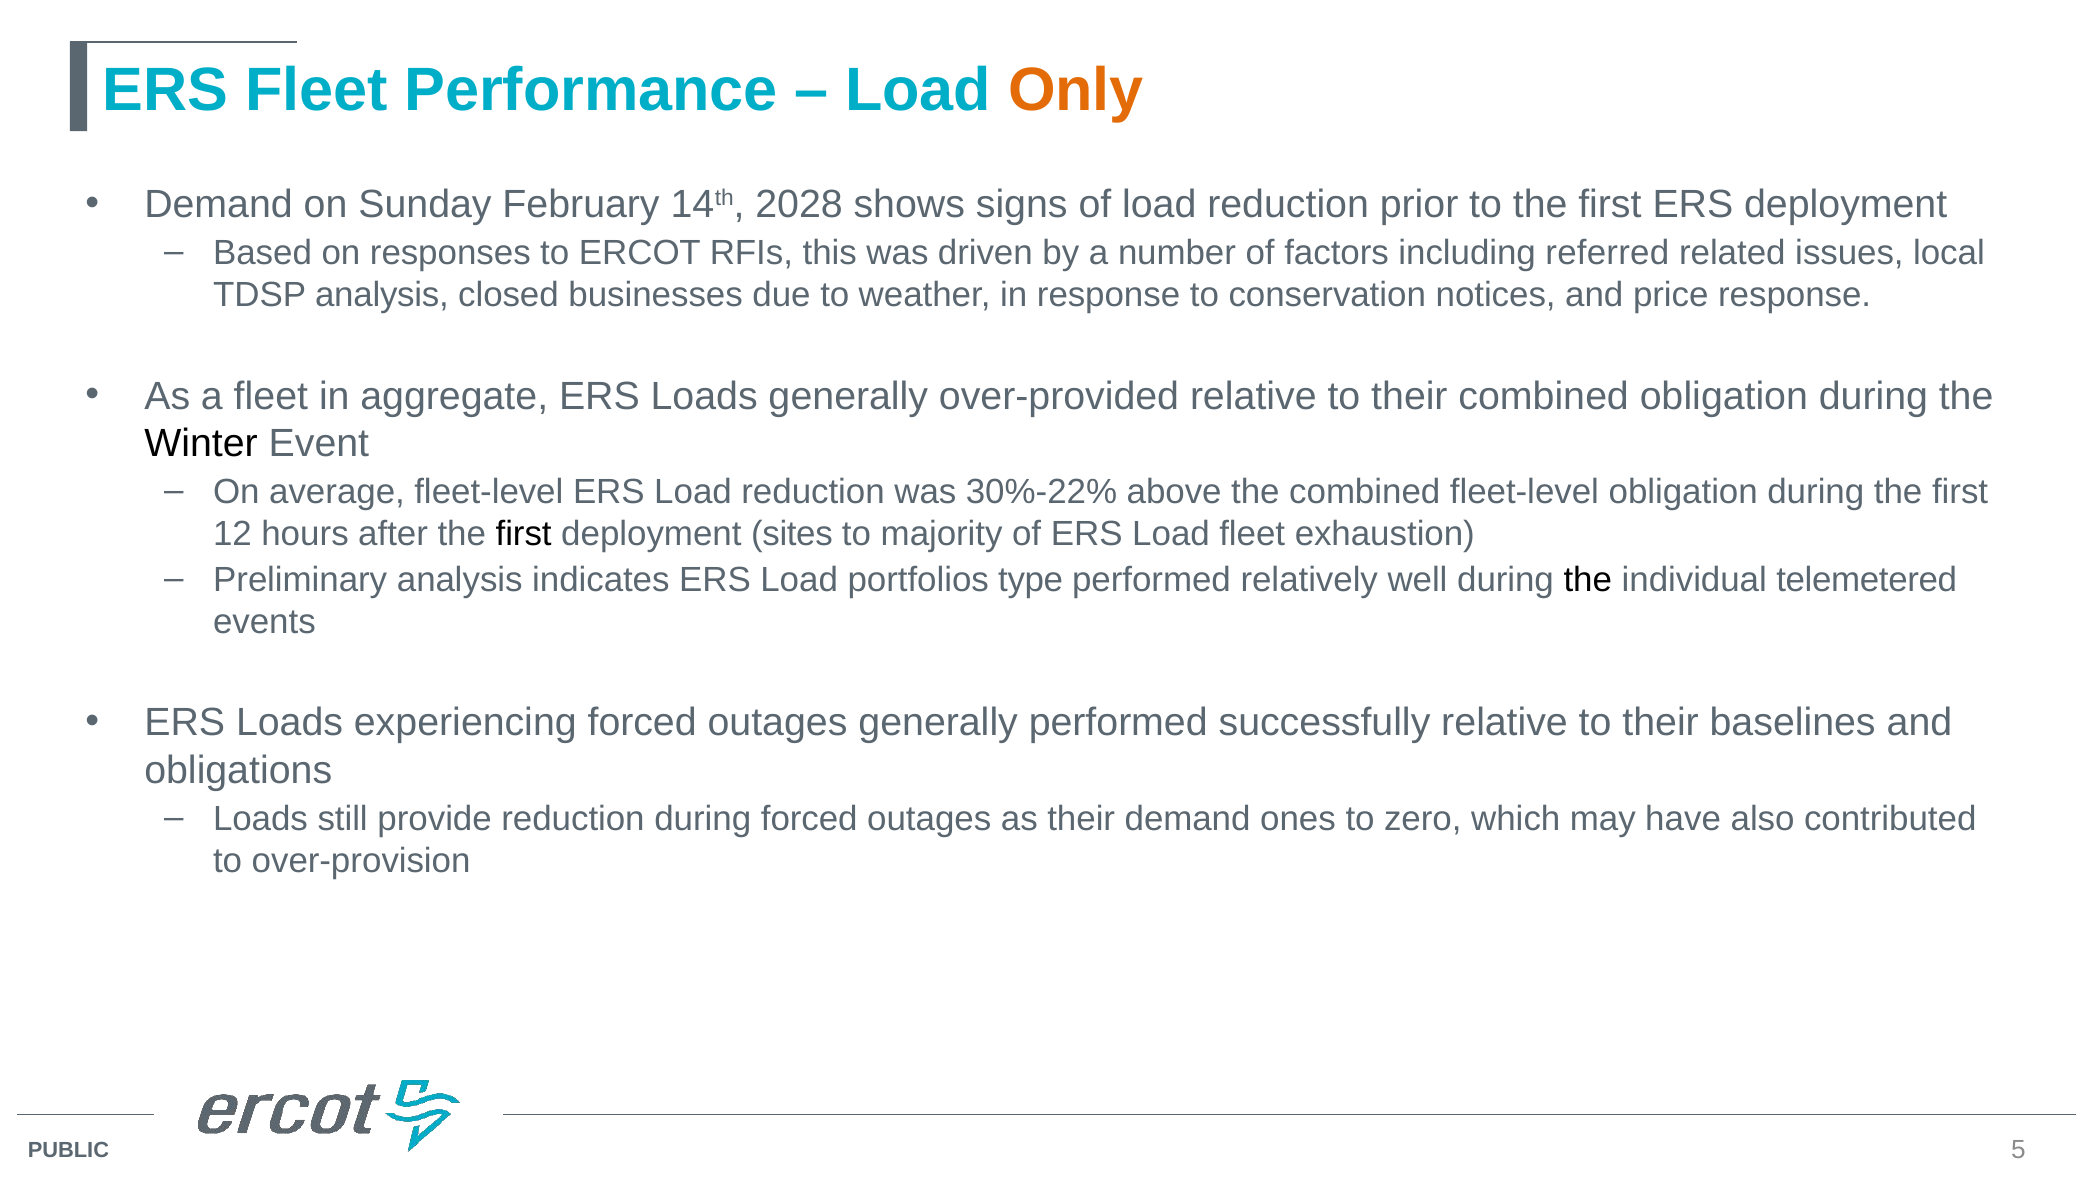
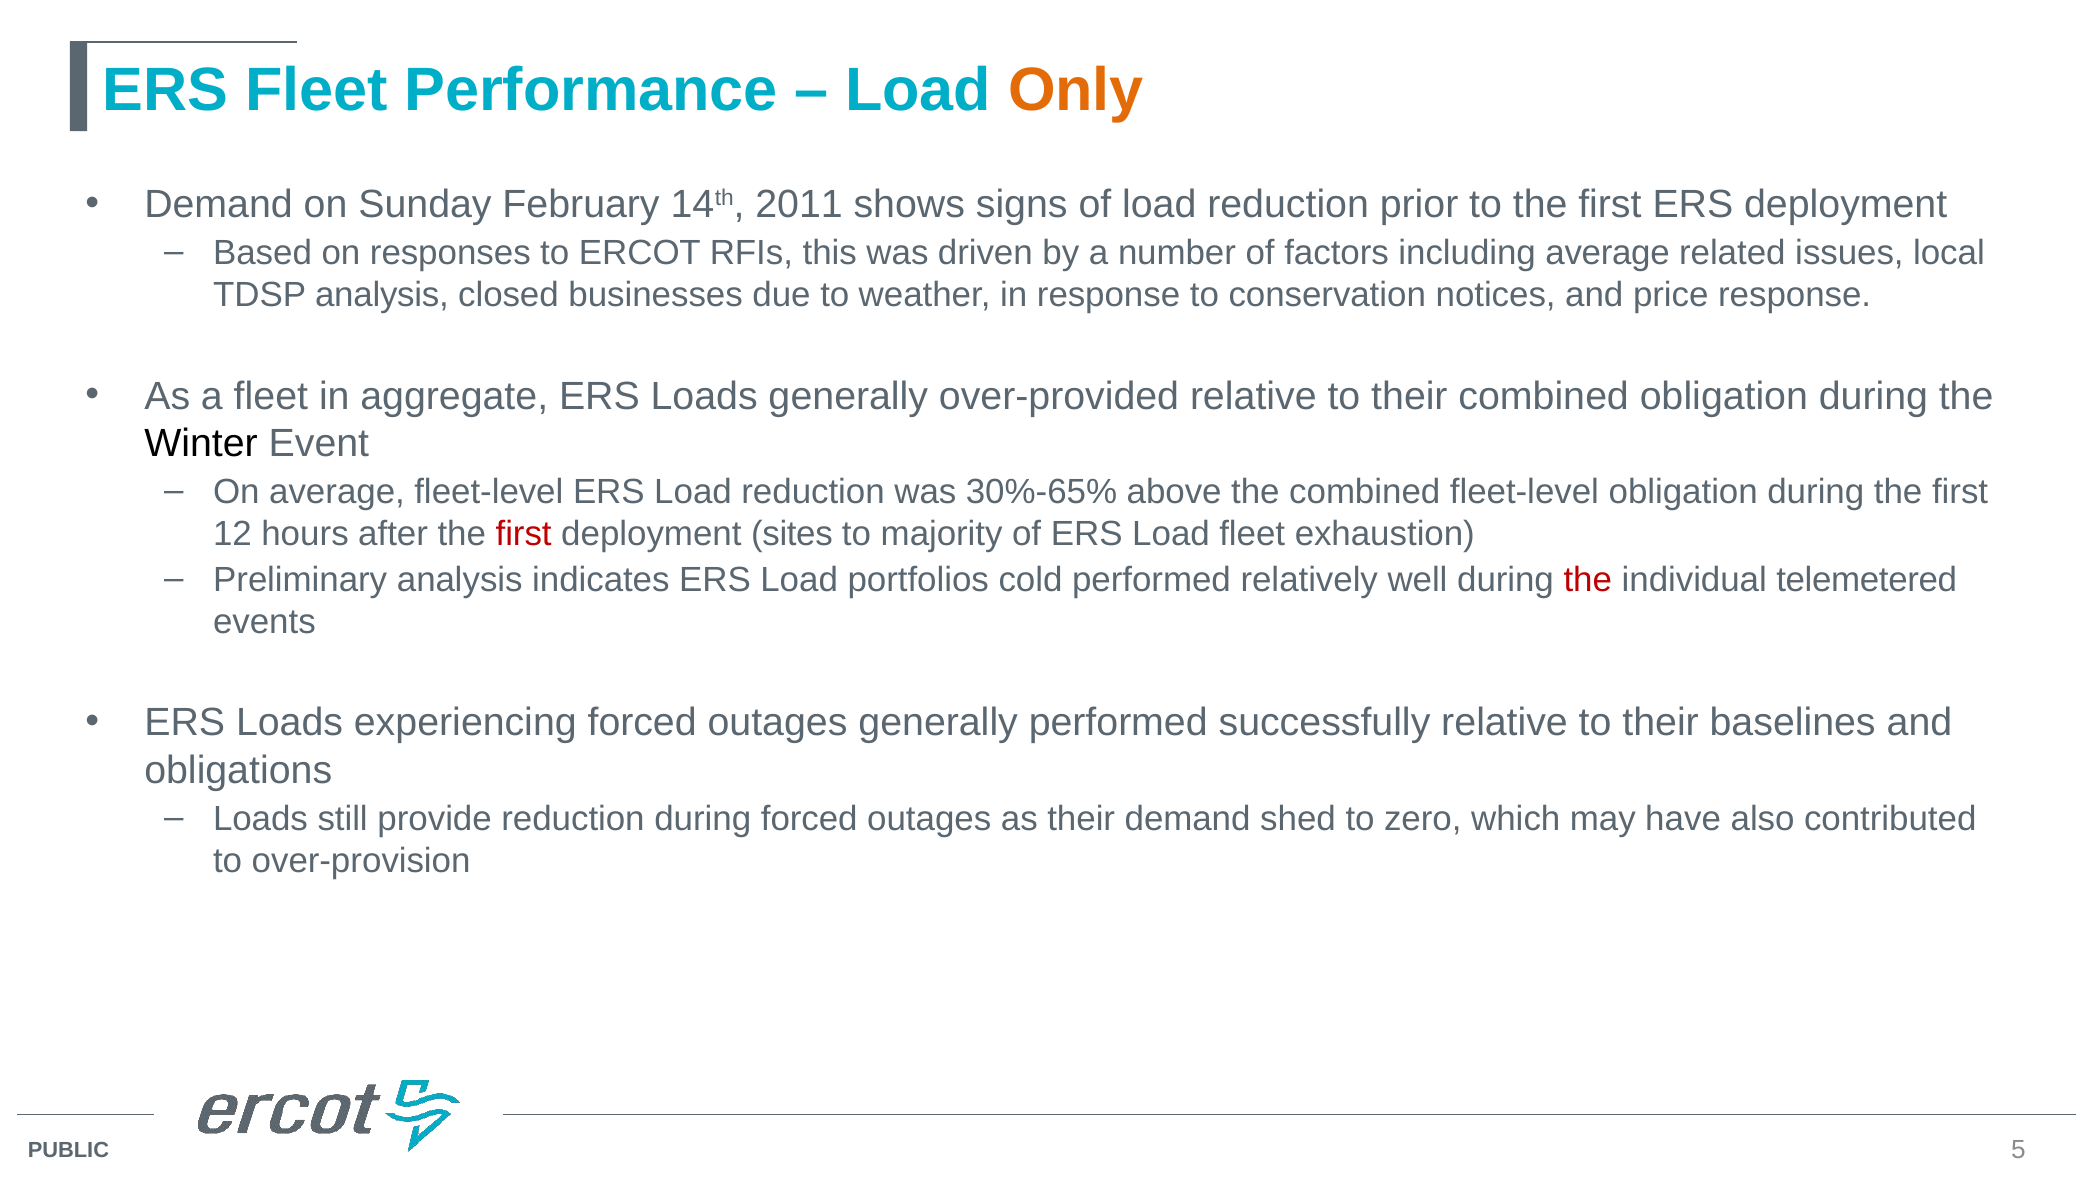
2028: 2028 -> 2011
including referred: referred -> average
30%-22%: 30%-22% -> 30%-65%
first at (524, 534) colour: black -> red
type: type -> cold
the at (1588, 580) colour: black -> red
ones: ones -> shed
